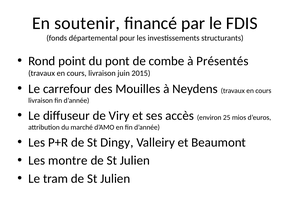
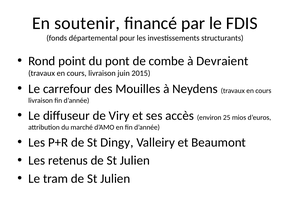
Présentés: Présentés -> Devraient
montre: montre -> retenus
